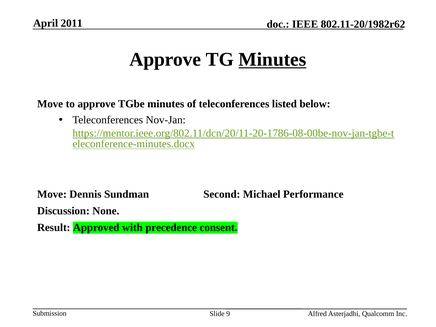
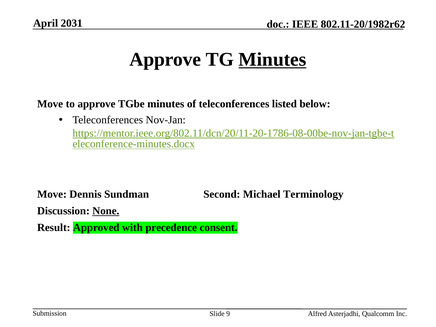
2011: 2011 -> 2031
Performance: Performance -> Terminology
None underline: none -> present
